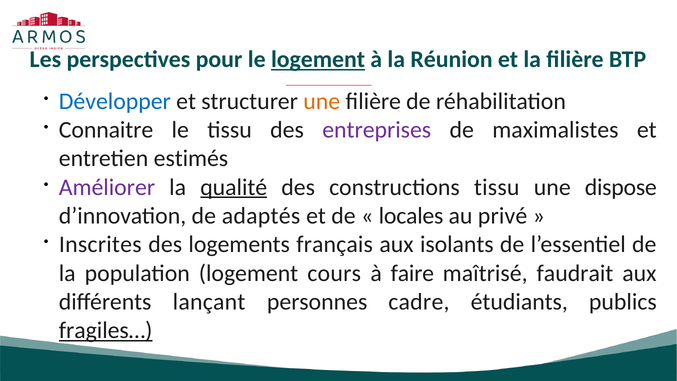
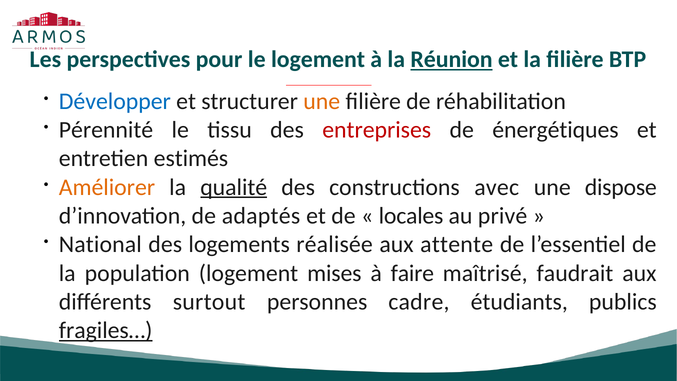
logement at (318, 59) underline: present -> none
Réunion underline: none -> present
Connaitre: Connaitre -> Pérennité
entreprises colour: purple -> red
maximalistes: maximalistes -> énergétiques
Améliorer colour: purple -> orange
constructions tissu: tissu -> avec
Inscrites: Inscrites -> National
français: français -> réalisée
isolants: isolants -> attente
cours: cours -> mises
lançant: lançant -> surtout
